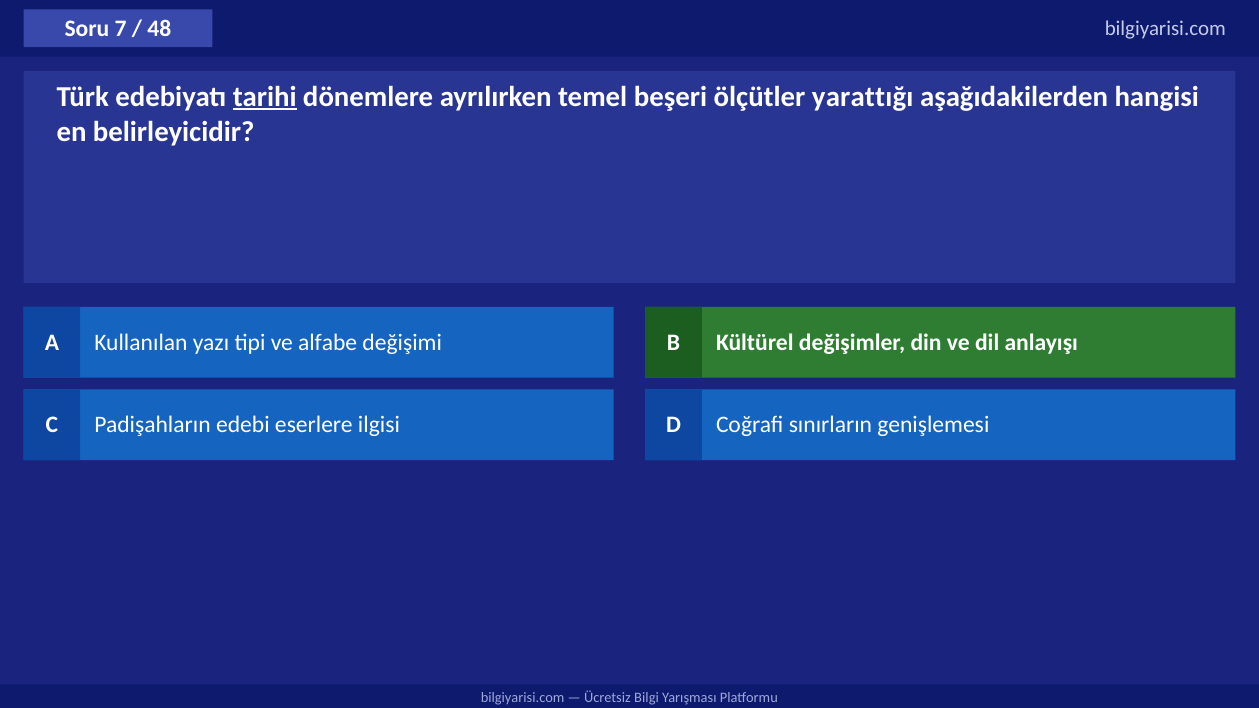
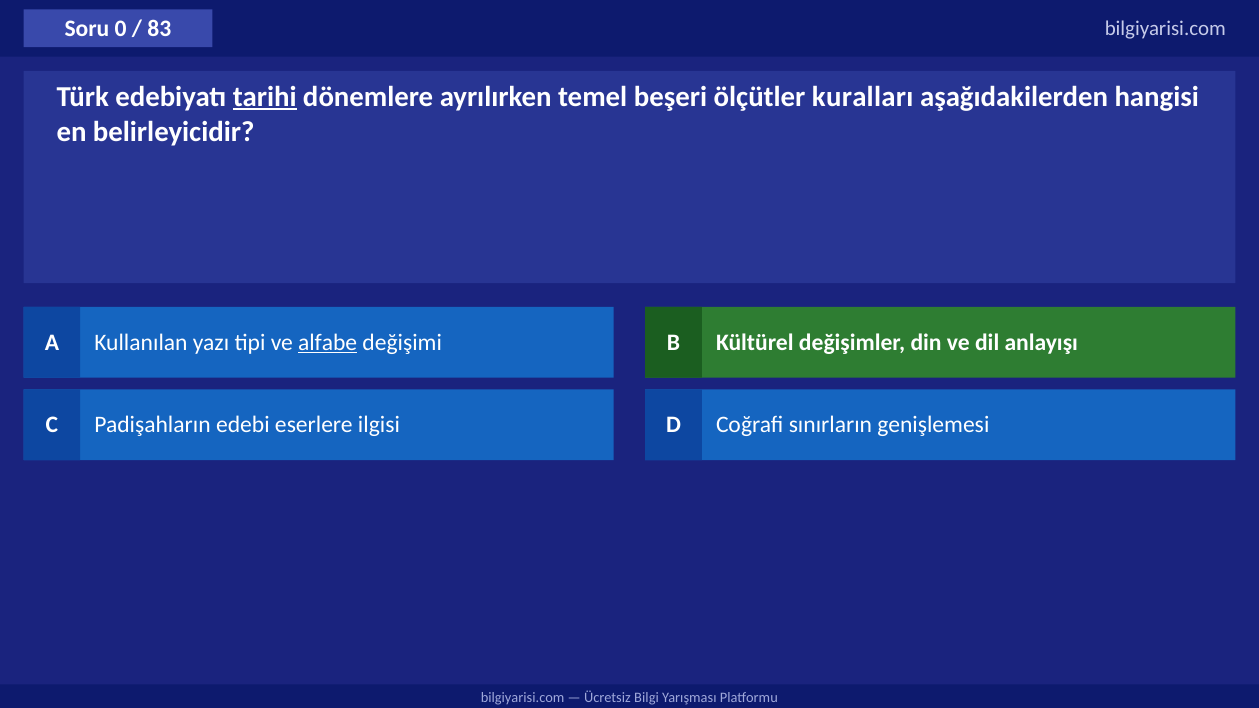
7: 7 -> 0
48: 48 -> 83
yarattığı: yarattığı -> kuralları
alfabe underline: none -> present
